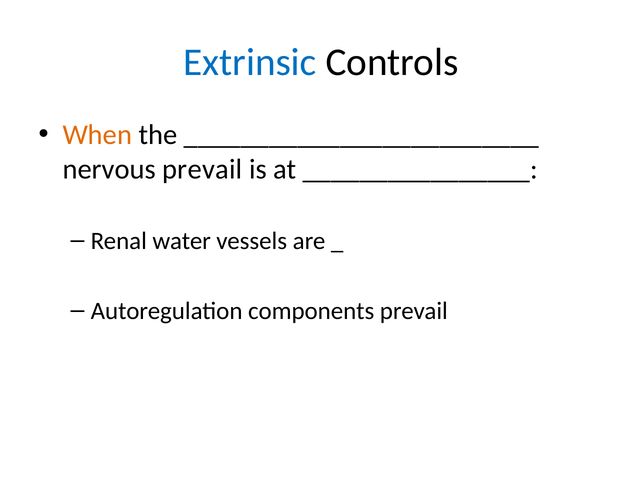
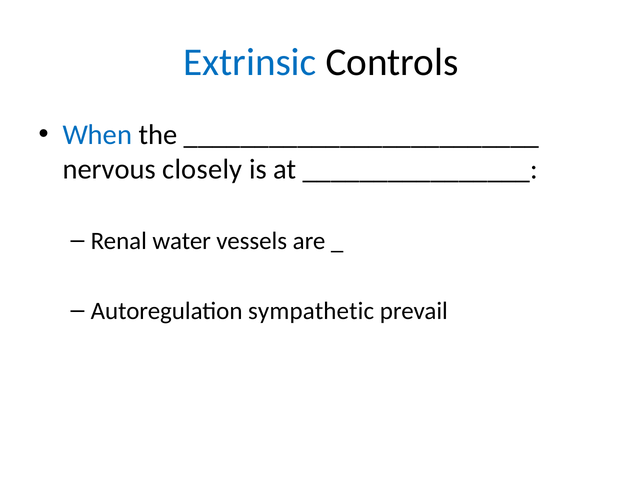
When colour: orange -> blue
nervous prevail: prevail -> closely
components: components -> sympathetic
